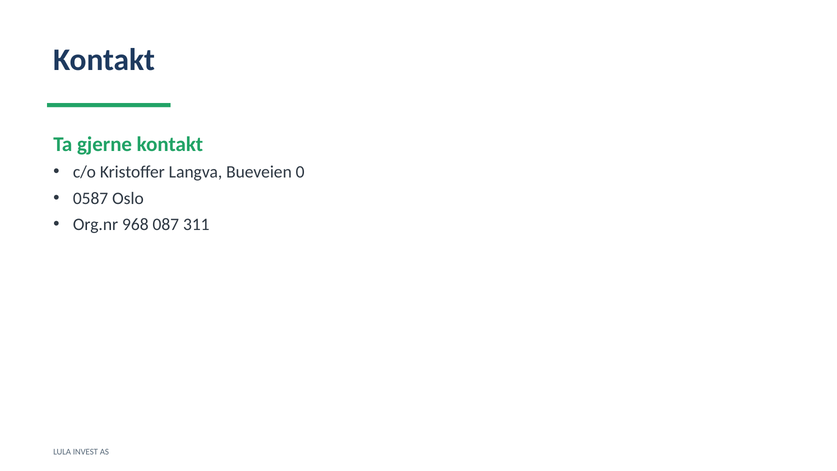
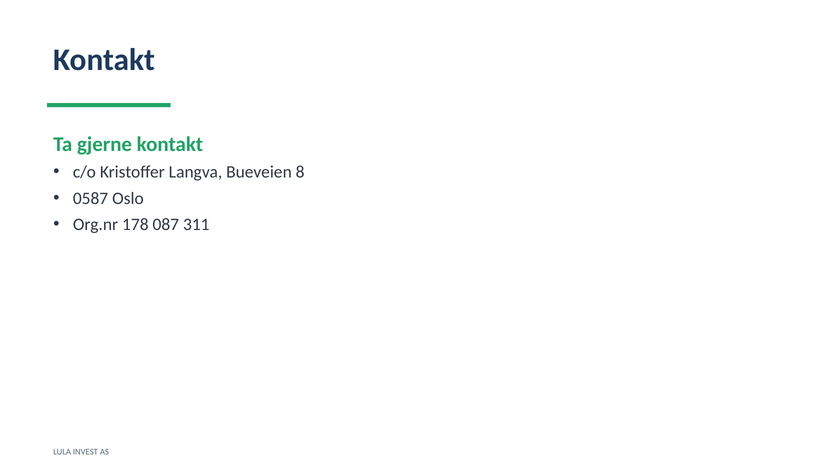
0: 0 -> 8
968: 968 -> 178
